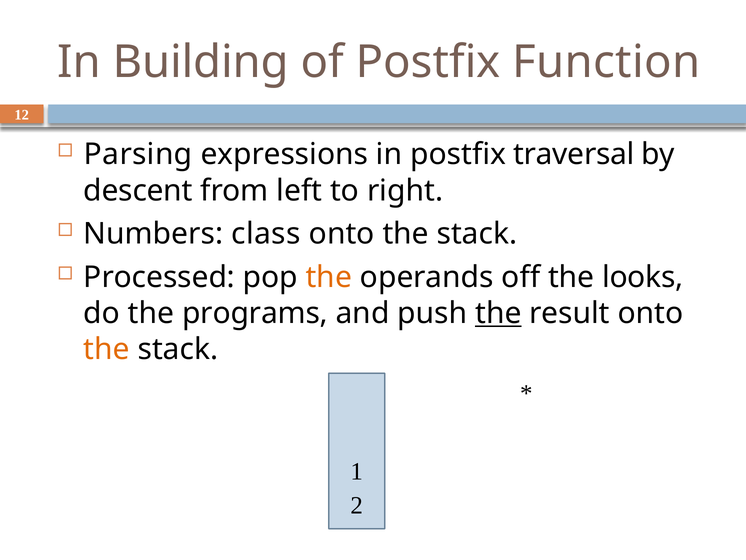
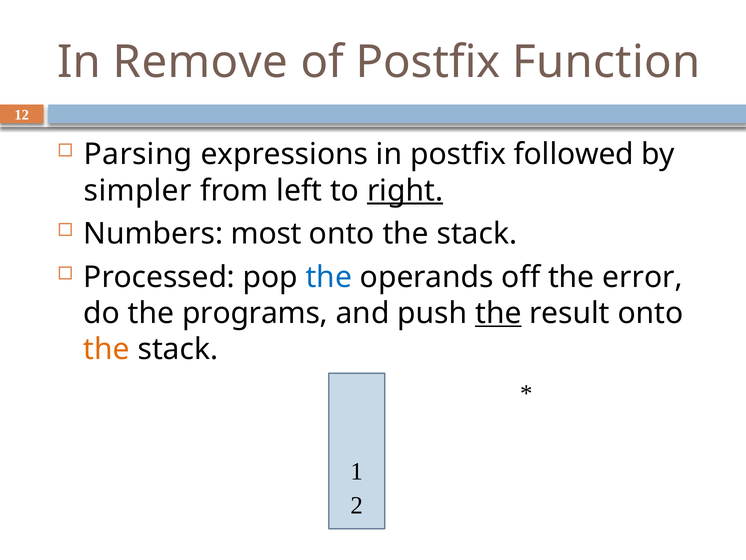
Building: Building -> Remove
traversal: traversal -> followed
descent: descent -> simpler
right underline: none -> present
class: class -> most
the at (329, 277) colour: orange -> blue
looks: looks -> error
